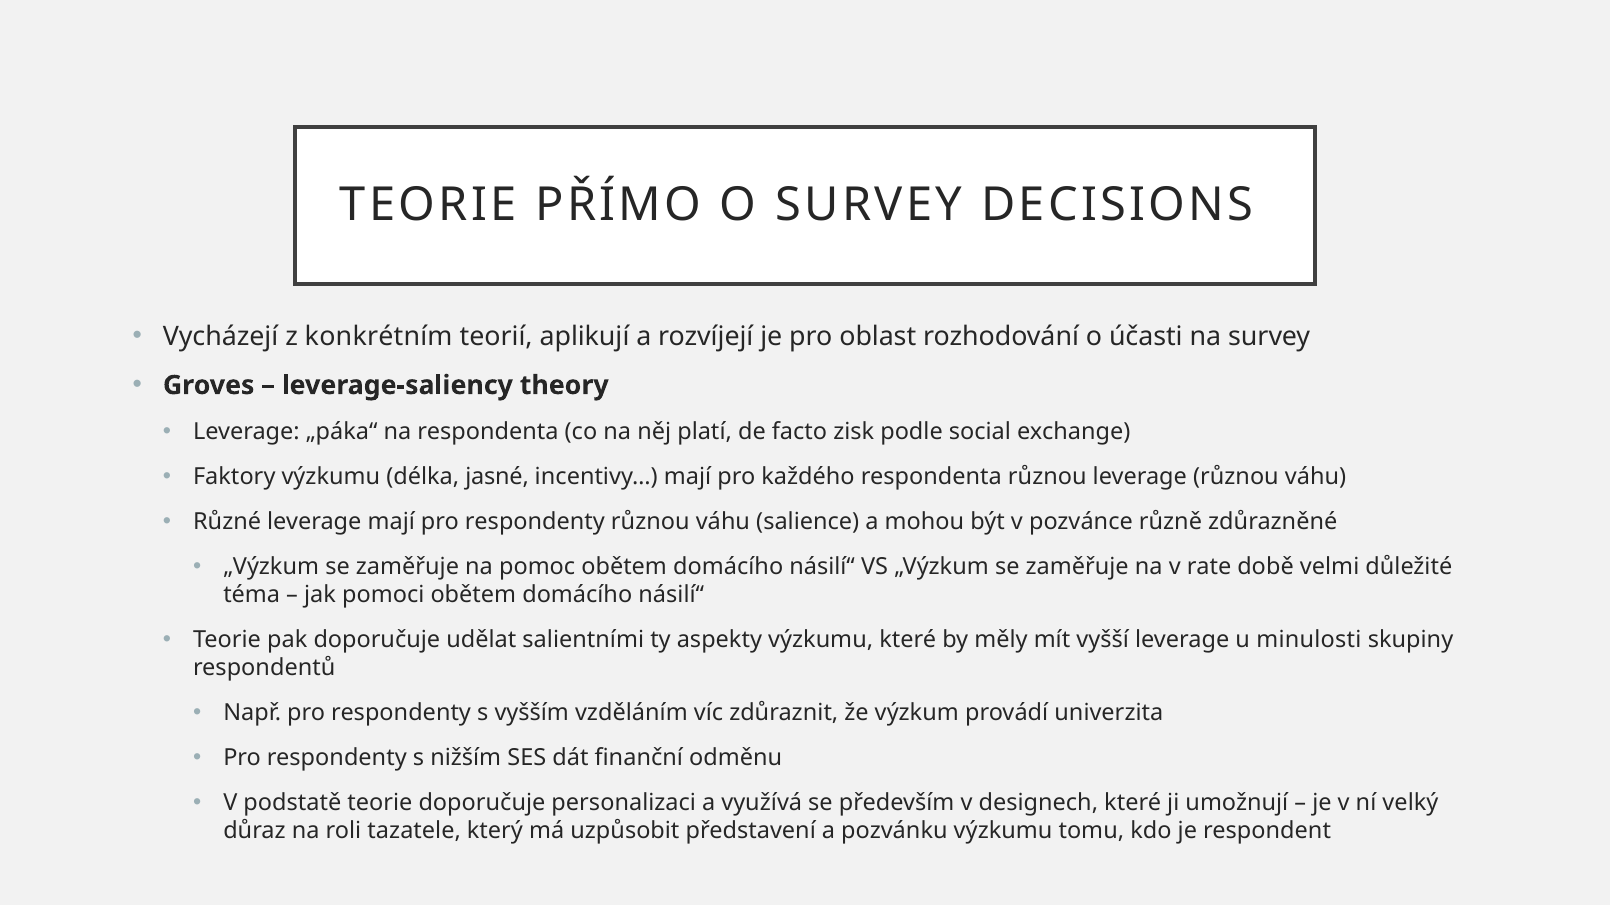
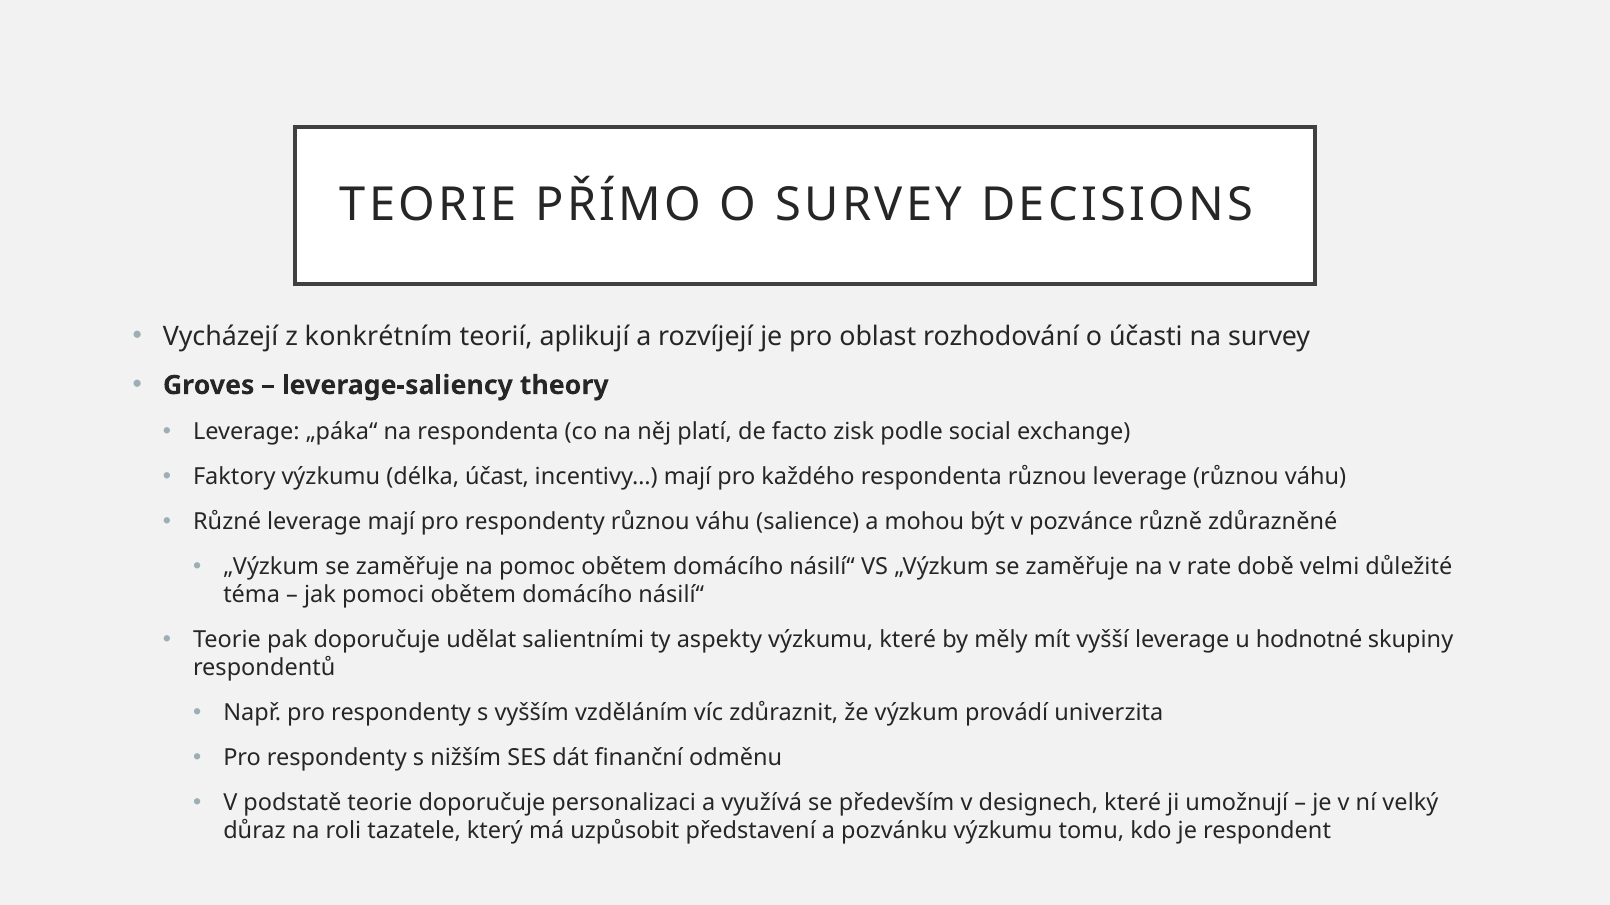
jasné: jasné -> účast
minulosti: minulosti -> hodnotné
